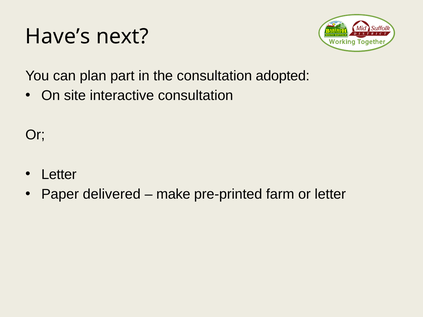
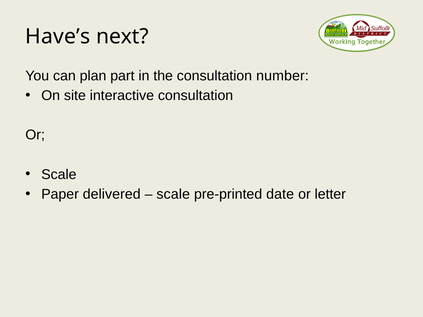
adopted: adopted -> number
Letter at (59, 175): Letter -> Scale
make at (173, 194): make -> scale
farm: farm -> date
